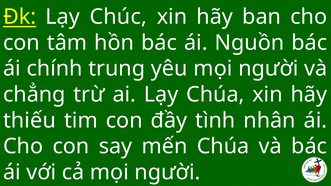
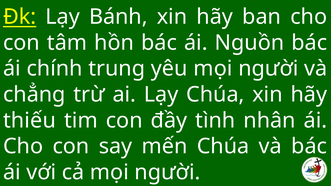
Chúc: Chúc -> Bánh
